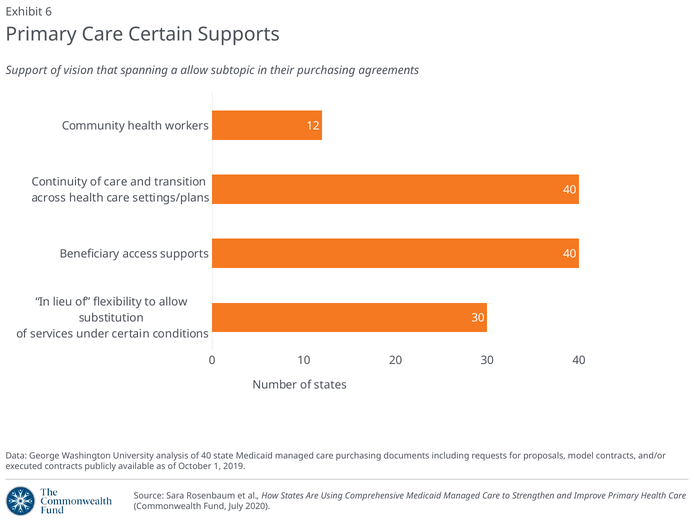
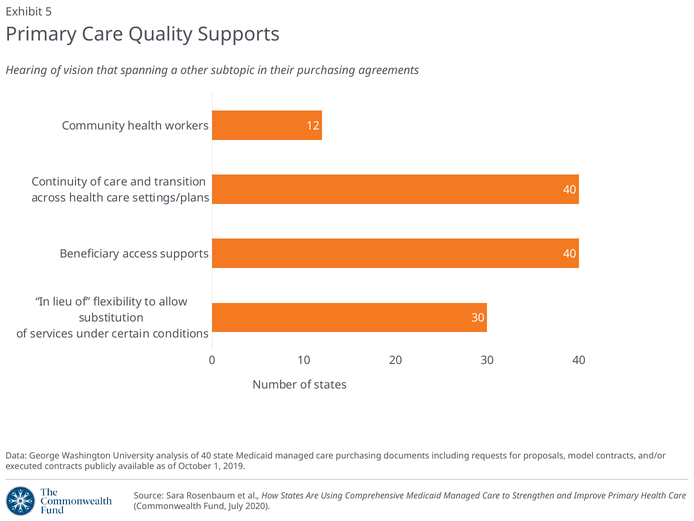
6: 6 -> 5
Care Certain: Certain -> Quality
Support: Support -> Hearing
a allow: allow -> other
